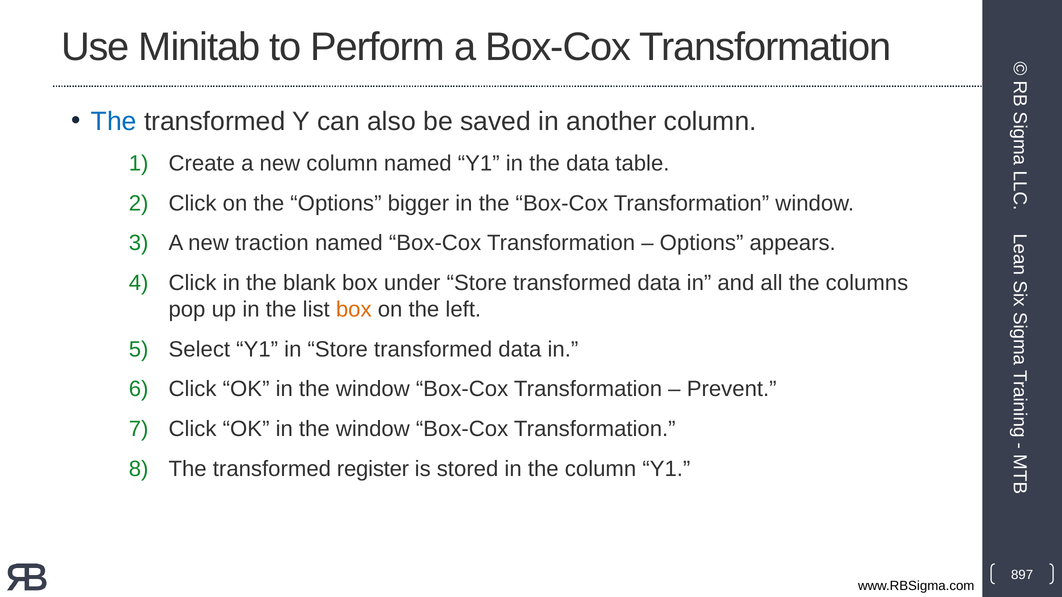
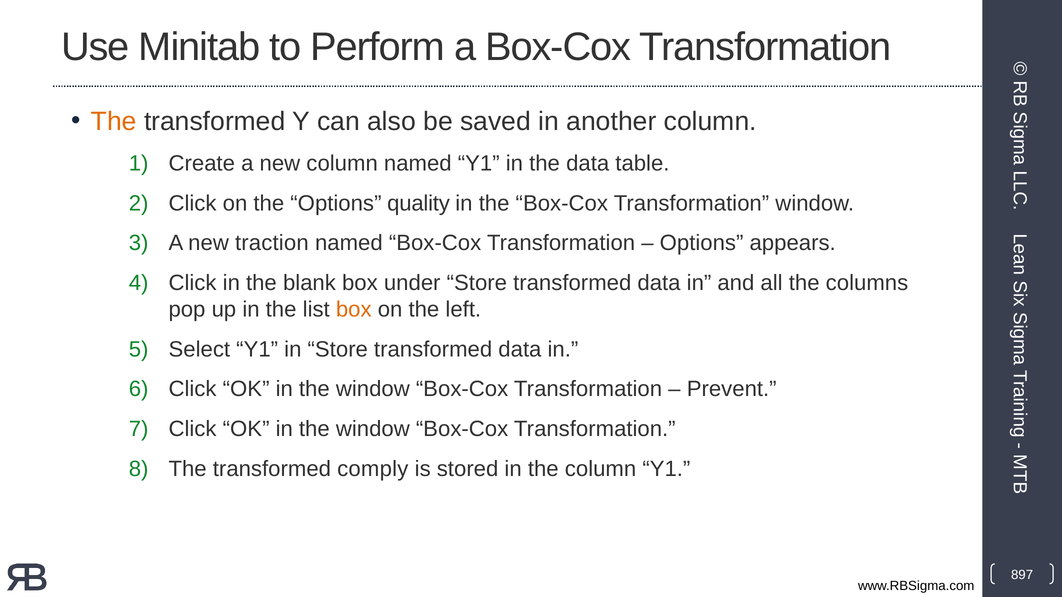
The at (114, 121) colour: blue -> orange
bigger: bigger -> quality
register: register -> comply
